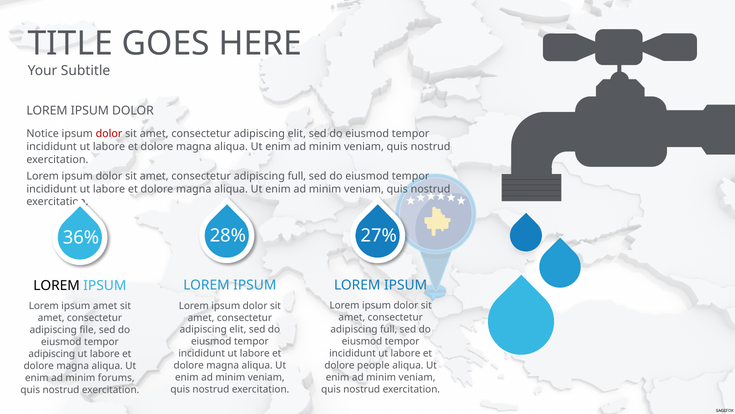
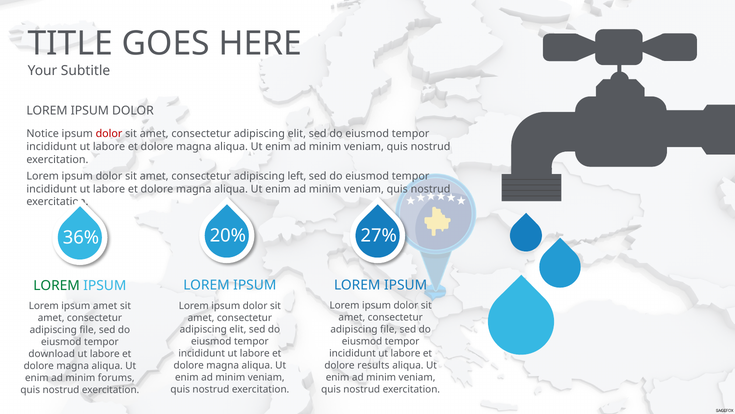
full at (297, 176): full -> left
28%: 28% -> 20%
LOREM at (57, 285) colour: black -> green
full at (389, 329): full -> file
adipiscing at (52, 353): adipiscing -> download
people: people -> results
